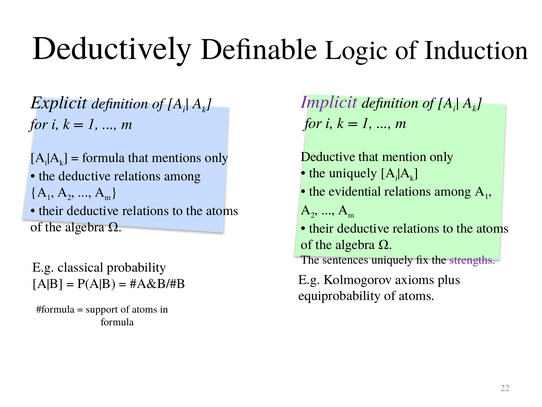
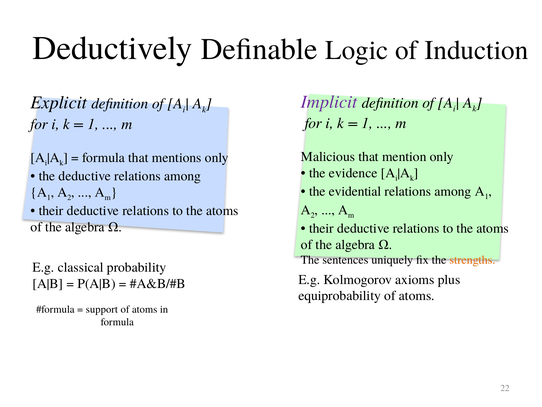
Deductive at (328, 156): Deductive -> Malicious
the uniquely: uniquely -> evidence
strengths colour: purple -> orange
